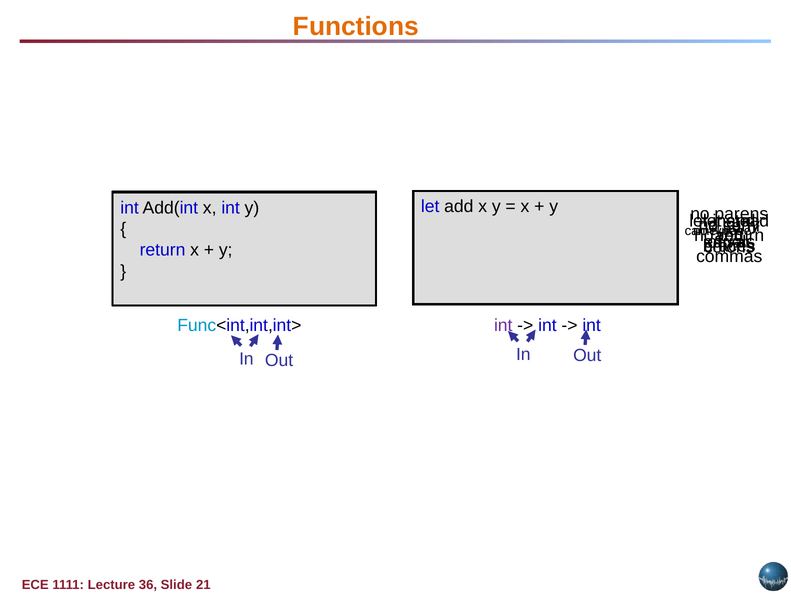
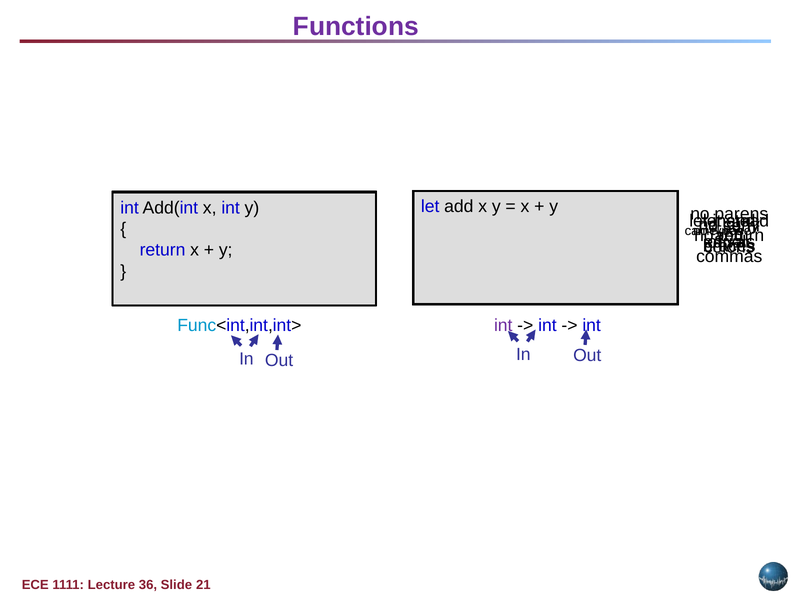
Functions colour: orange -> purple
